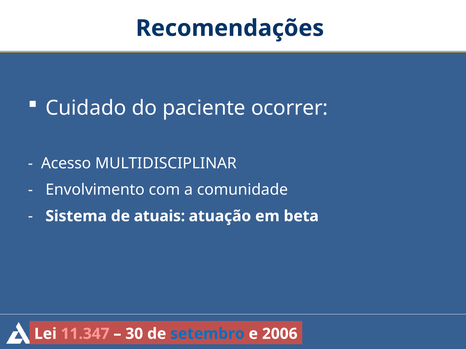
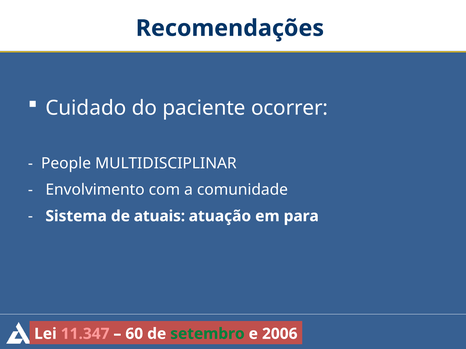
Acesso: Acesso -> People
beta: beta -> para
30: 30 -> 60
setembro colour: blue -> green
